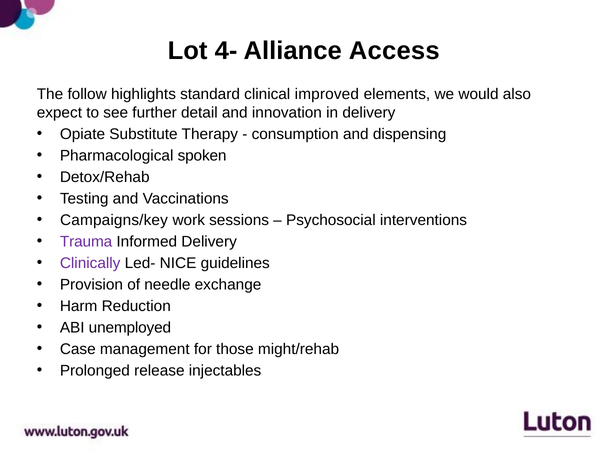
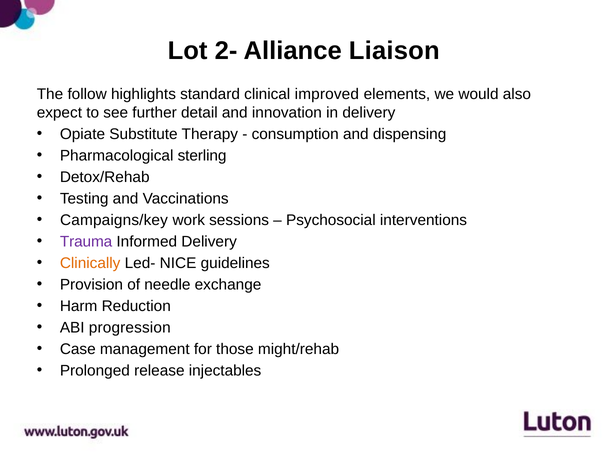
4-: 4- -> 2-
Access: Access -> Liaison
spoken: spoken -> sterling
Clinically colour: purple -> orange
unemployed: unemployed -> progression
